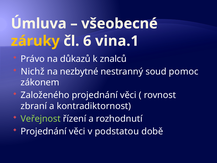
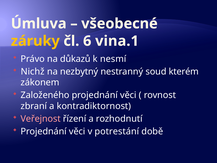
znalců: znalců -> nesmí
nezbytné: nezbytné -> nezbytný
pomoc: pomoc -> kterém
Veřejnost colour: light green -> pink
podstatou: podstatou -> potrestání
